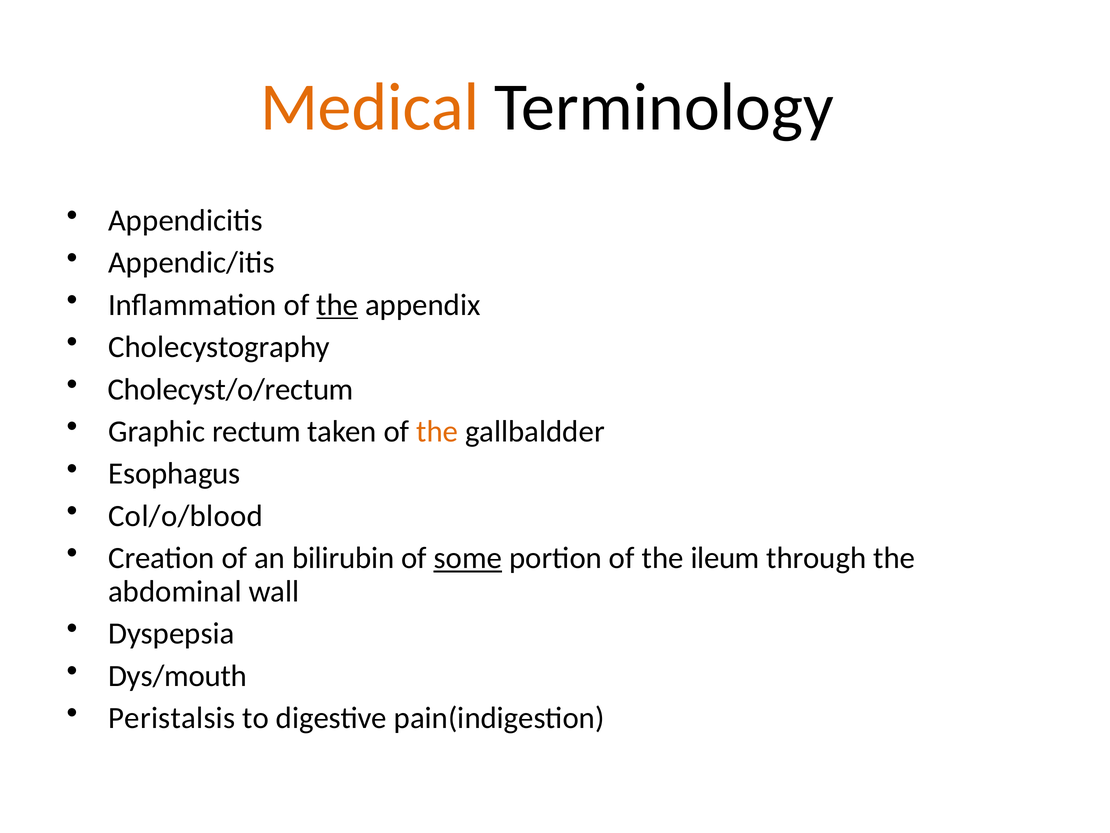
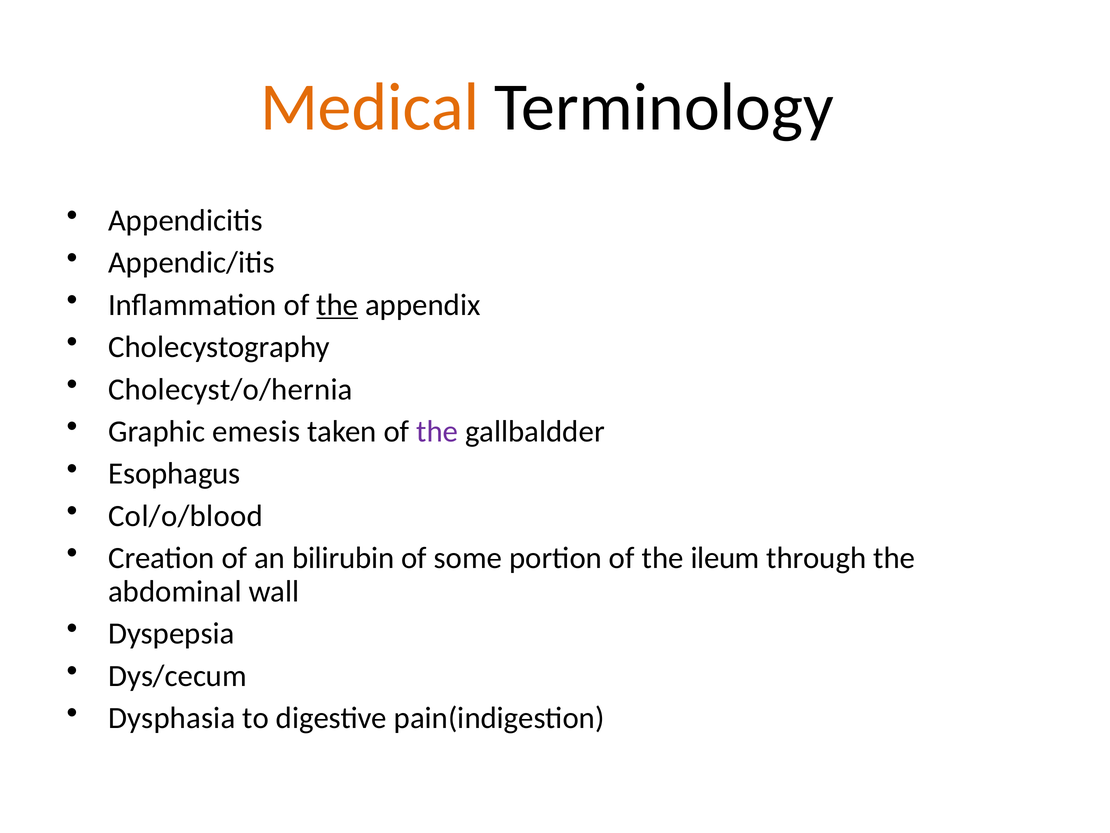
Cholecyst/o/rectum: Cholecyst/o/rectum -> Cholecyst/o/hernia
rectum: rectum -> emesis
the at (437, 431) colour: orange -> purple
some underline: present -> none
Dys/mouth: Dys/mouth -> Dys/cecum
Peristalsis: Peristalsis -> Dysphasia
